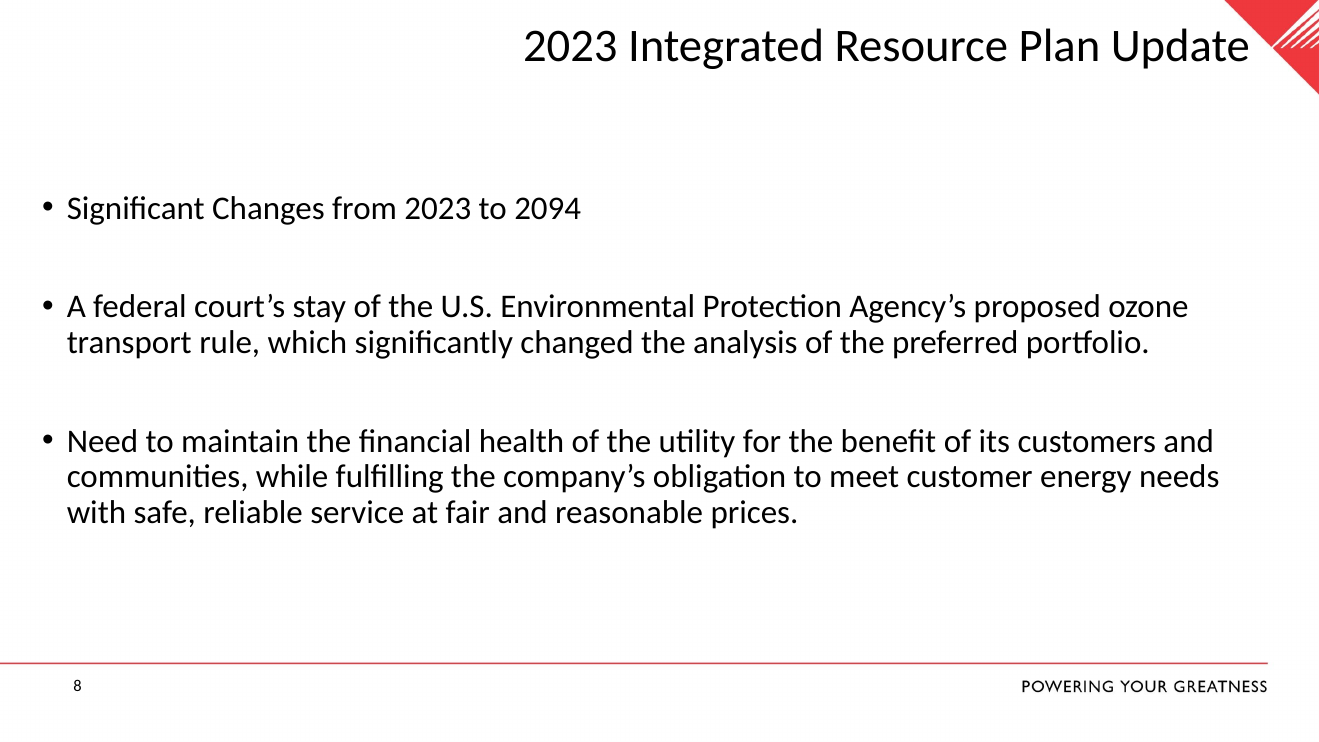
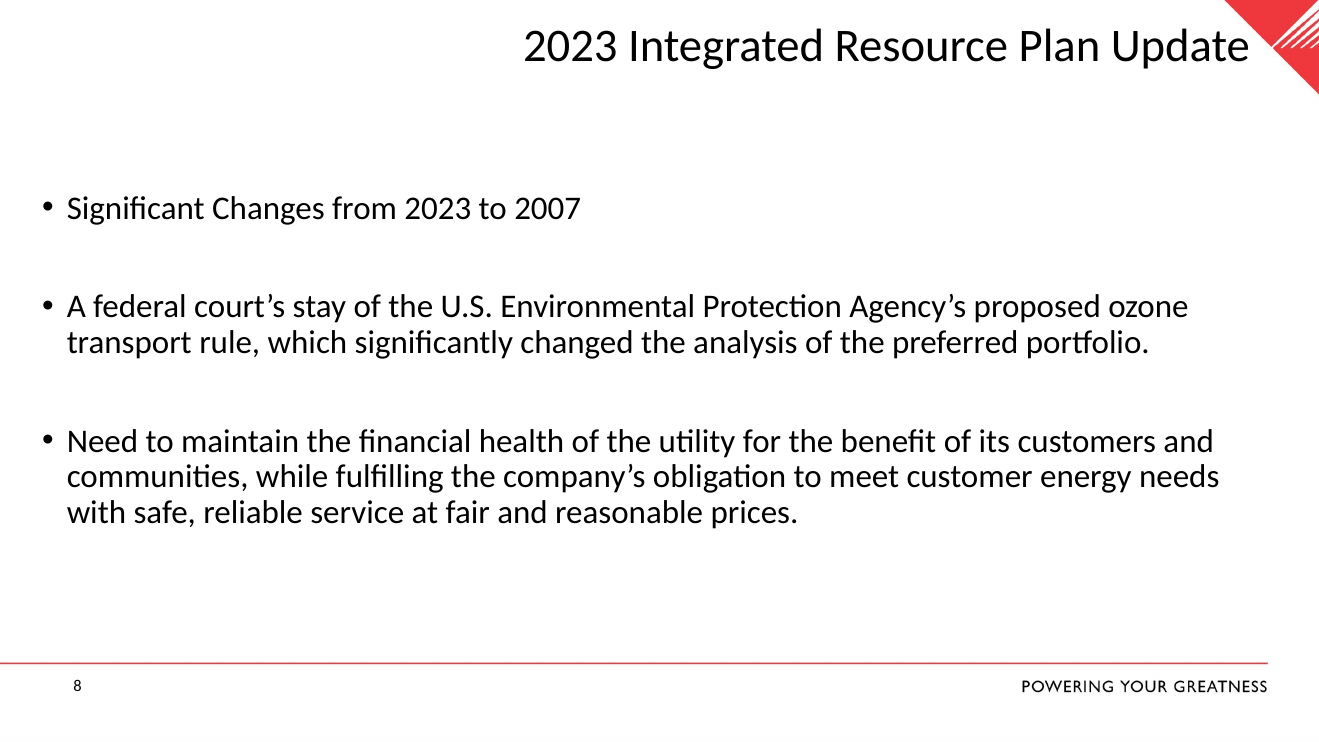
2094: 2094 -> 2007
